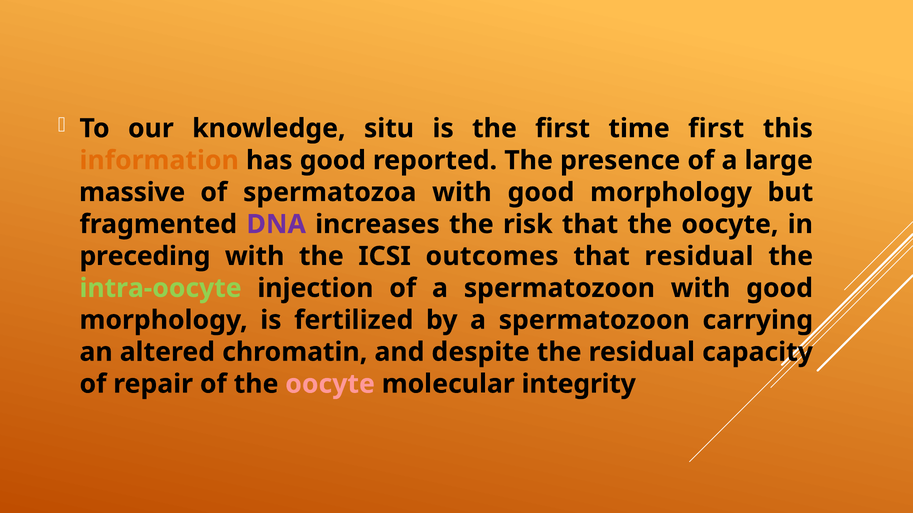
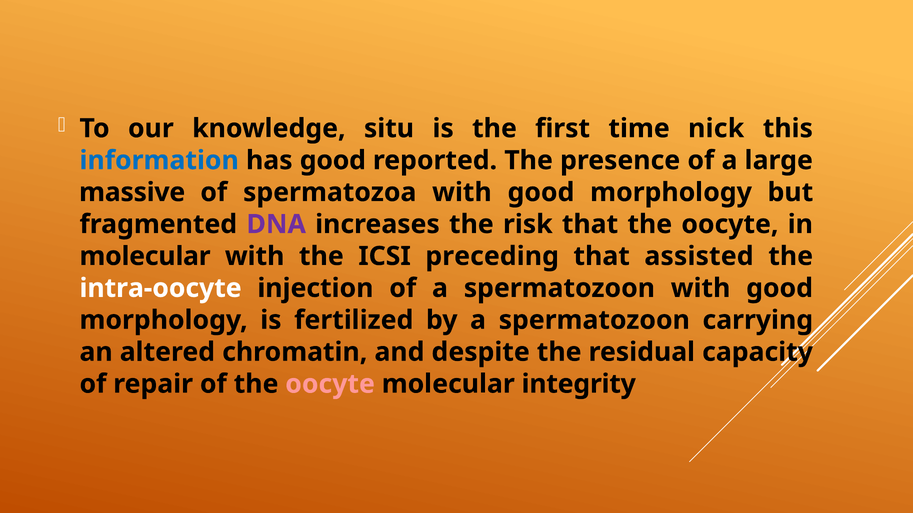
time first: first -> nick
information colour: orange -> blue
preceding at (145, 256): preceding -> molecular
outcomes: outcomes -> preceding
that residual: residual -> assisted
intra-oocyte colour: light green -> white
